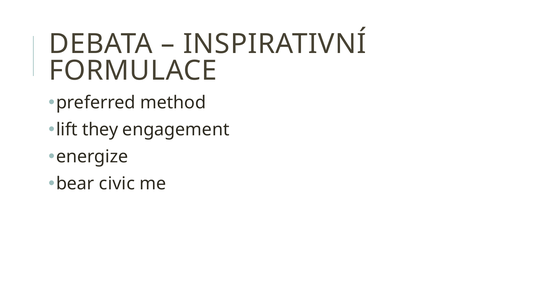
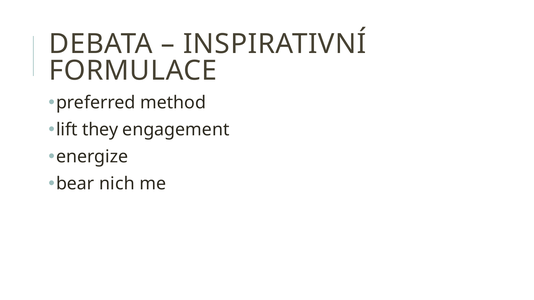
civic: civic -> nich
